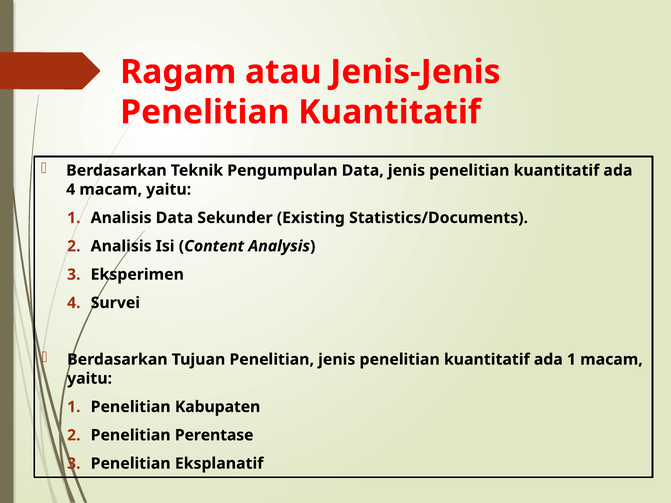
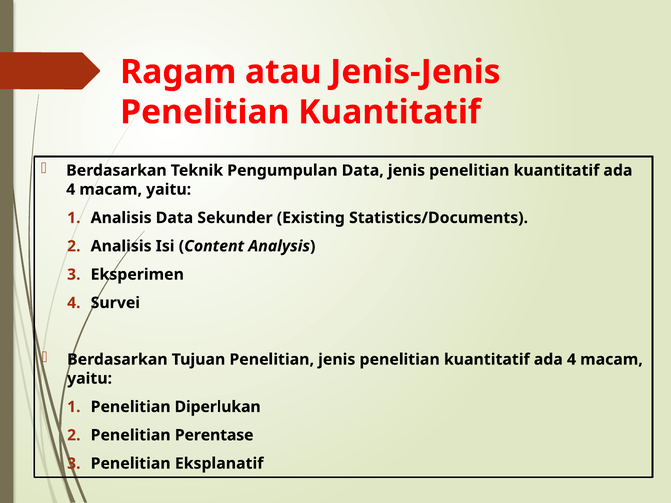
1 at (571, 360): 1 -> 4
Kabupaten: Kabupaten -> Diperlukan
